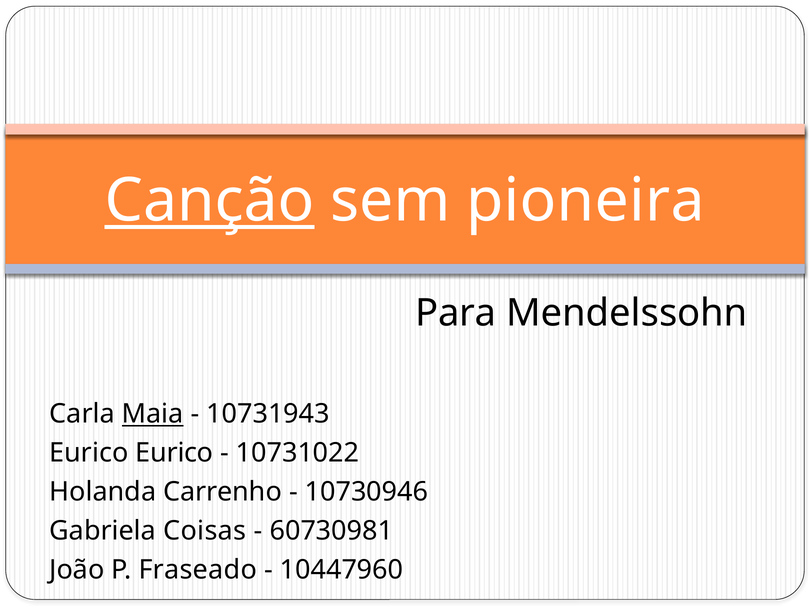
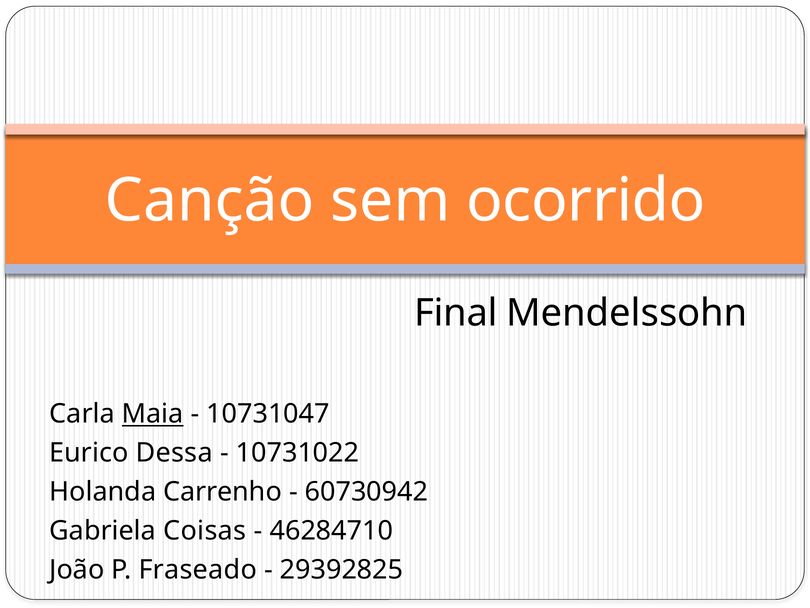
Canção underline: present -> none
pioneira: pioneira -> ocorrido
Para: Para -> Final
10731943: 10731943 -> 10731047
Eurico Eurico: Eurico -> Dessa
10730946: 10730946 -> 60730942
60730981: 60730981 -> 46284710
10447960: 10447960 -> 29392825
